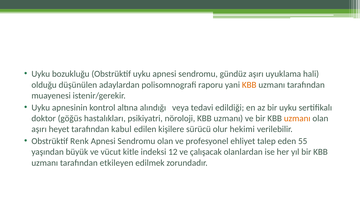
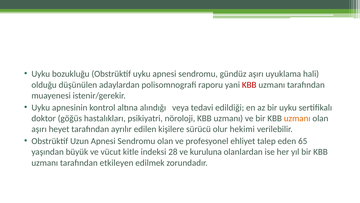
KBB at (249, 85) colour: orange -> red
kabul: kabul -> ayrılır
Renk: Renk -> Uzun
55: 55 -> 65
12: 12 -> 28
çalışacak: çalışacak -> kuruluna
